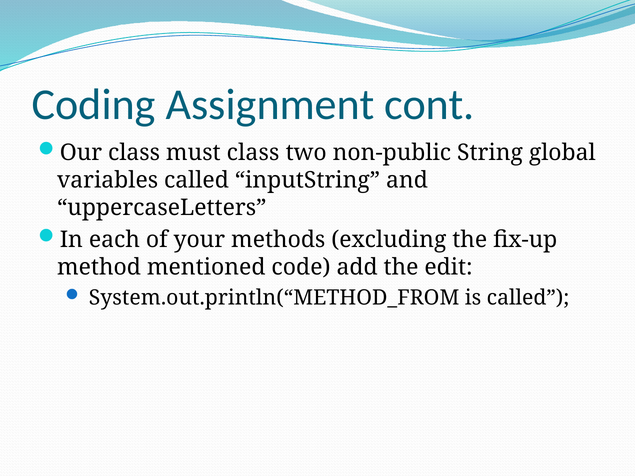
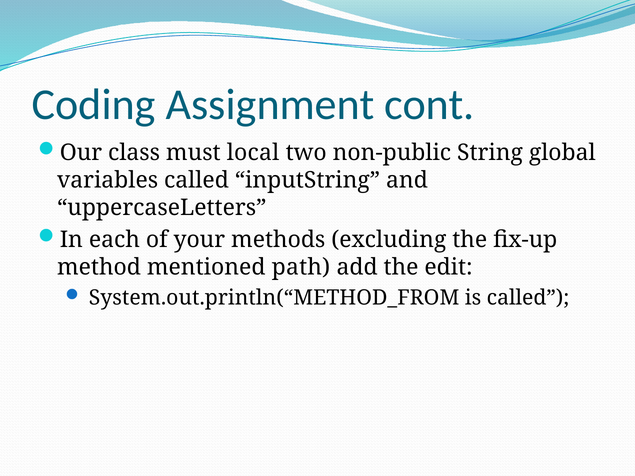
must class: class -> local
code: code -> path
